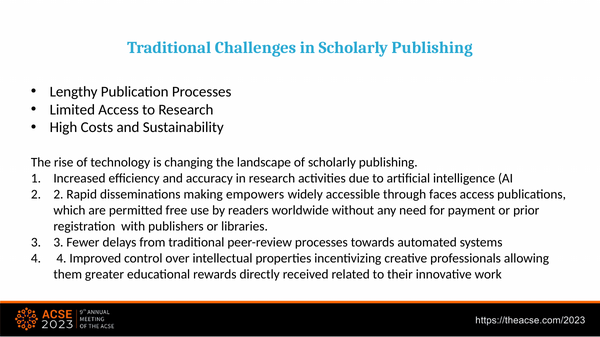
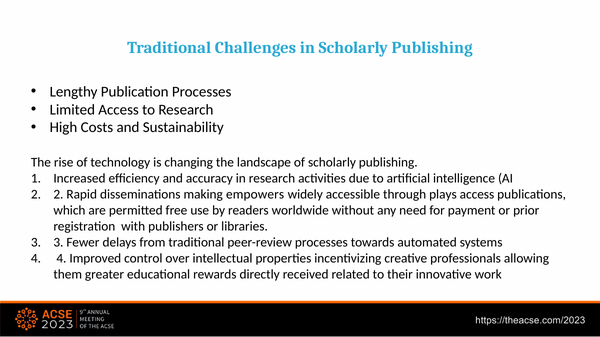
faces: faces -> plays
